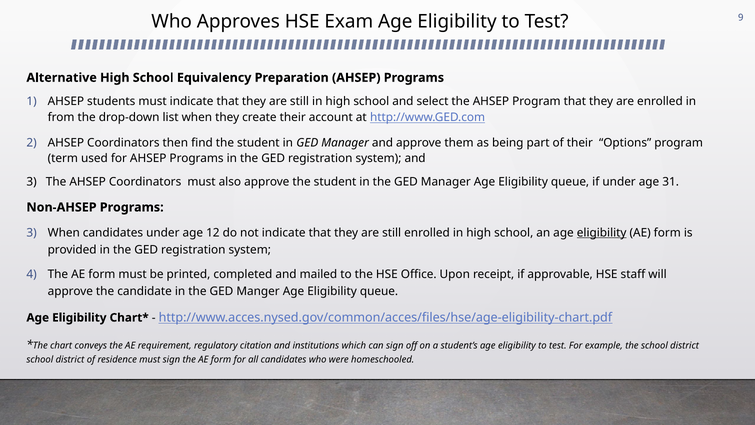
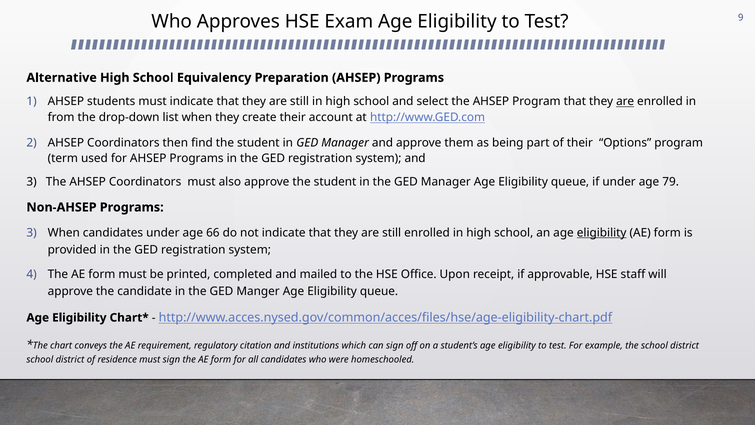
are at (625, 101) underline: none -> present
31: 31 -> 79
12: 12 -> 66
